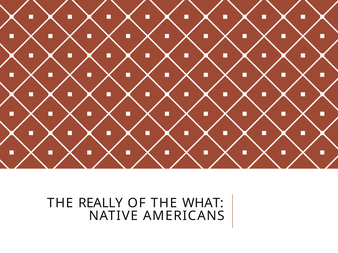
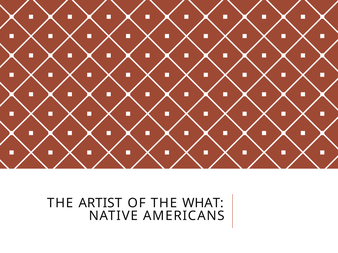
REALLY: REALLY -> ARTIST
